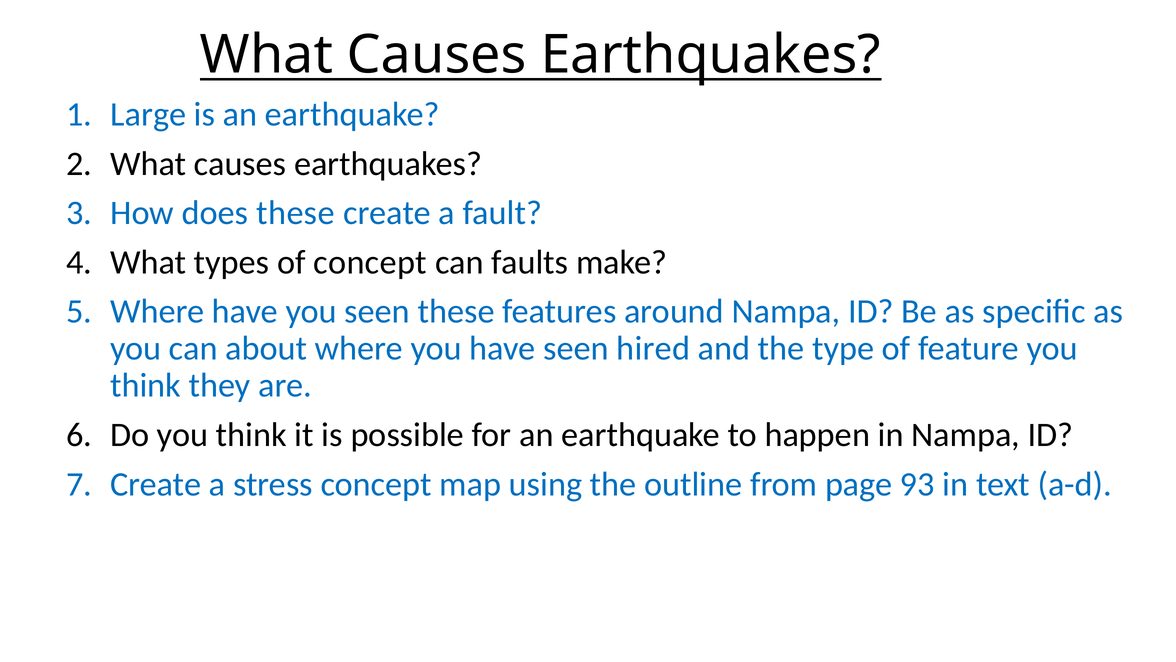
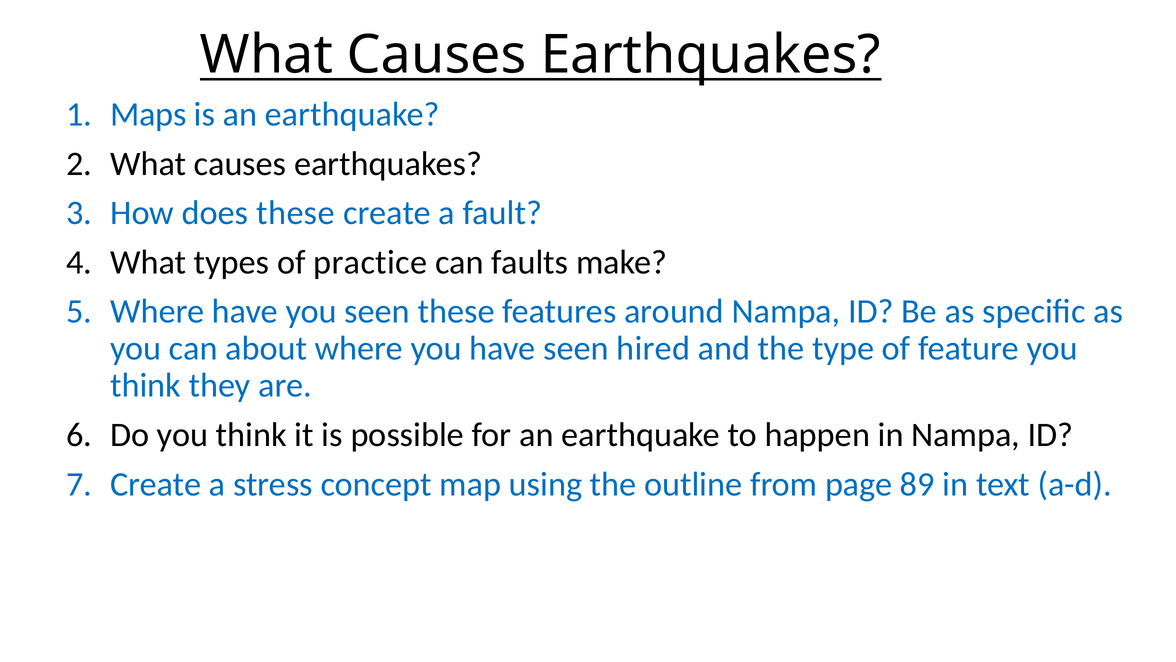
Large: Large -> Maps
of concept: concept -> practice
93: 93 -> 89
